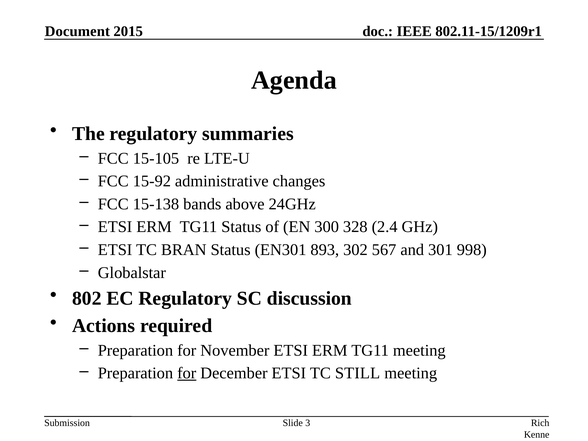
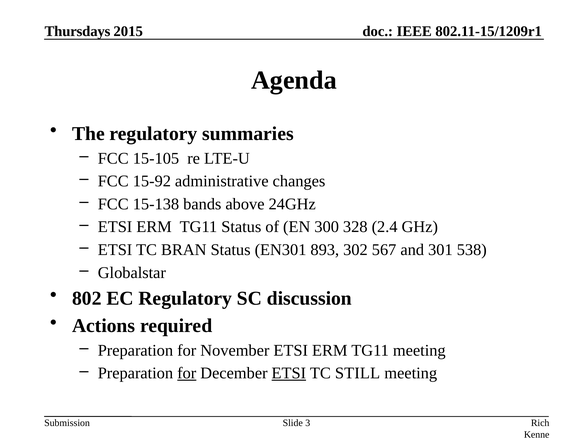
Document: Document -> Thursdays
998: 998 -> 538
ETSI at (289, 373) underline: none -> present
